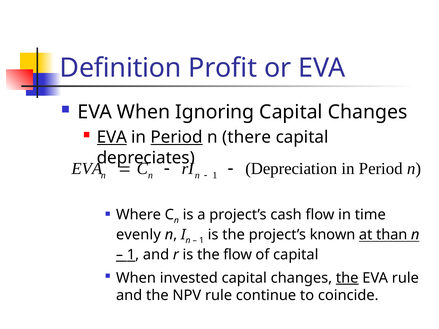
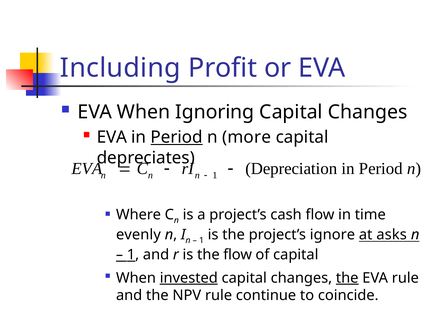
Definition: Definition -> Including
EVA at (112, 137) underline: present -> none
there: there -> more
known: known -> ignore
than: than -> asks
invested underline: none -> present
